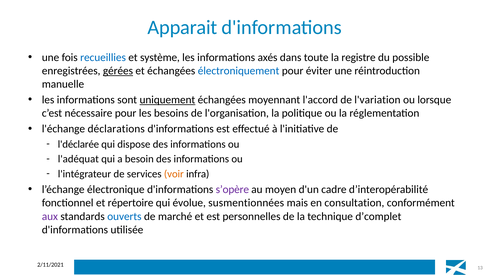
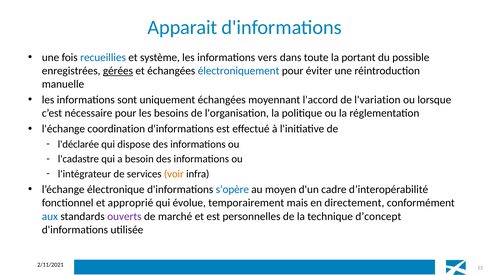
axés: axés -> vers
registre: registre -> portant
uniquement underline: present -> none
déclarations: déclarations -> coordination
l'adéquat: l'adéquat -> l'cadastre
s’opère colour: purple -> blue
répertoire: répertoire -> approprié
susmentionnées: susmentionnées -> temporairement
consultation: consultation -> directement
aux colour: purple -> blue
ouverts colour: blue -> purple
d’complet: d’complet -> d’concept
